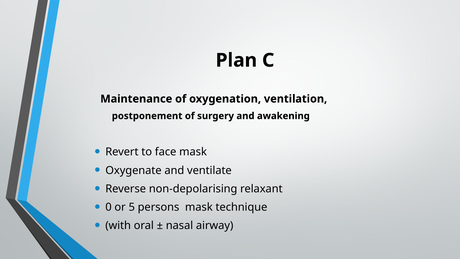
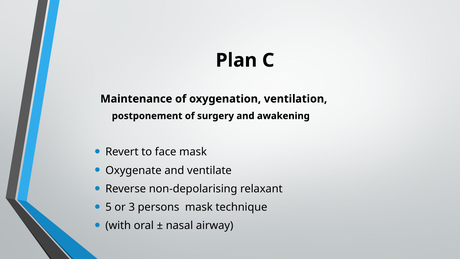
0: 0 -> 5
5: 5 -> 3
